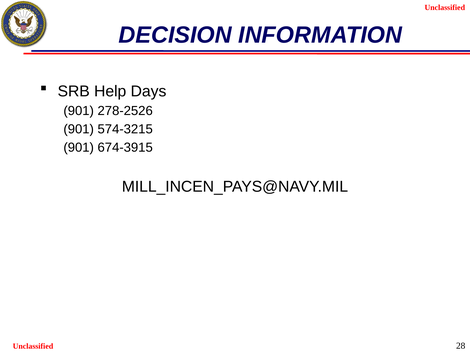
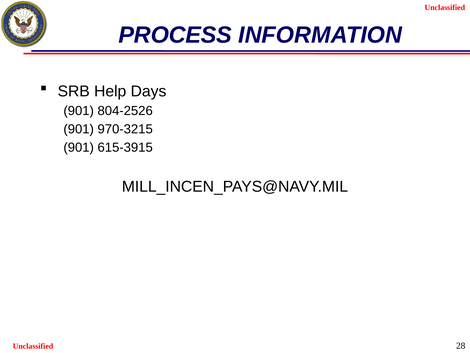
DECISION: DECISION -> PROCESS
278-2526: 278-2526 -> 804-2526
574-3215: 574-3215 -> 970-3215
674-3915: 674-3915 -> 615-3915
